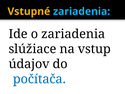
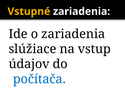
zariadenia at (82, 11) colour: light blue -> white
